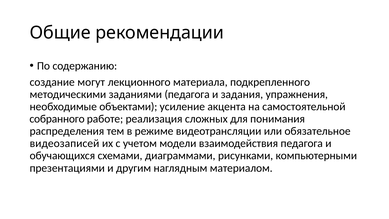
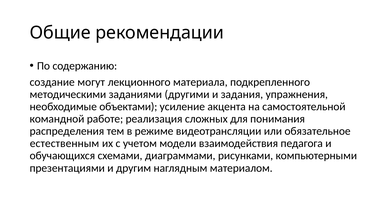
заданиями педагога: педагога -> другими
собранного: собранного -> командной
видеозаписей: видеозаписей -> естественным
